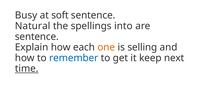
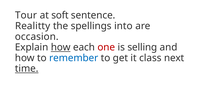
Busy: Busy -> Tour
Natural: Natural -> Realitty
sentence at (37, 37): sentence -> occasion
how at (61, 47) underline: none -> present
one colour: orange -> red
keep: keep -> class
